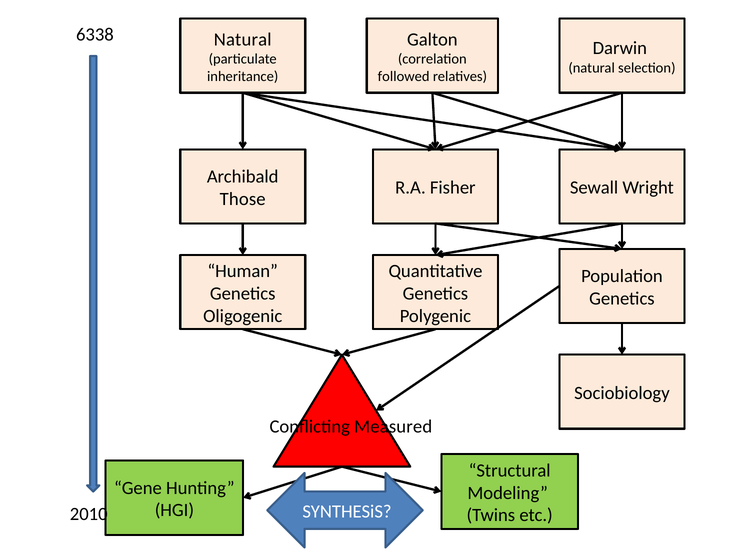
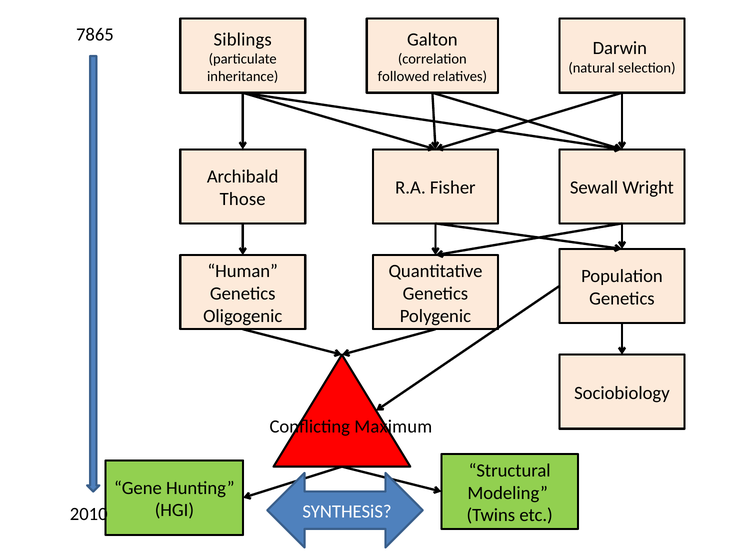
6338: 6338 -> 7865
Natural at (243, 40): Natural -> Siblings
Measured: Measured -> Maximum
